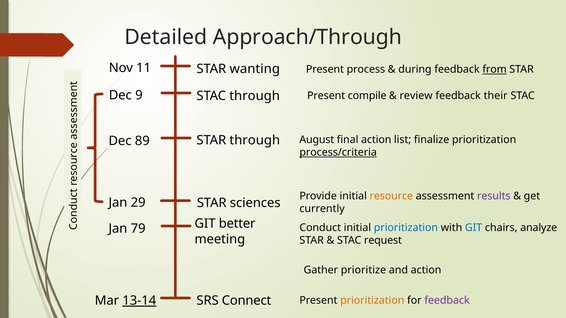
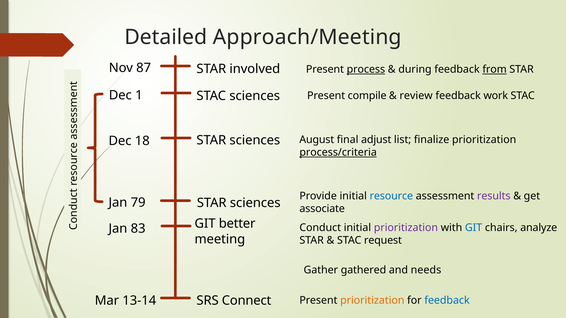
Approach/Through: Approach/Through -> Approach/Meeting
11: 11 -> 87
wanting: wanting -> involved
process underline: none -> present
9: 9 -> 1
STAC through: through -> sciences
their: their -> work
through at (255, 140): through -> sciences
final action: action -> adjust
89: 89 -> 18
resource colour: orange -> blue
29: 29 -> 79
currently: currently -> associate
prioritization at (406, 228) colour: blue -> purple
79: 79 -> 83
prioritize: prioritize -> gathered
and action: action -> needs
13-14 underline: present -> none
feedback at (447, 301) colour: purple -> blue
